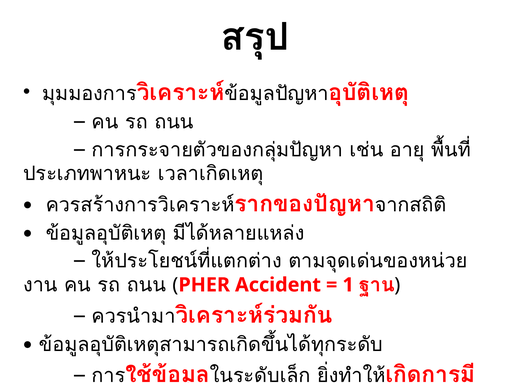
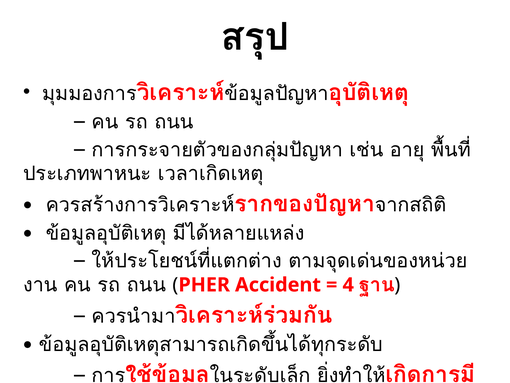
1: 1 -> 4
